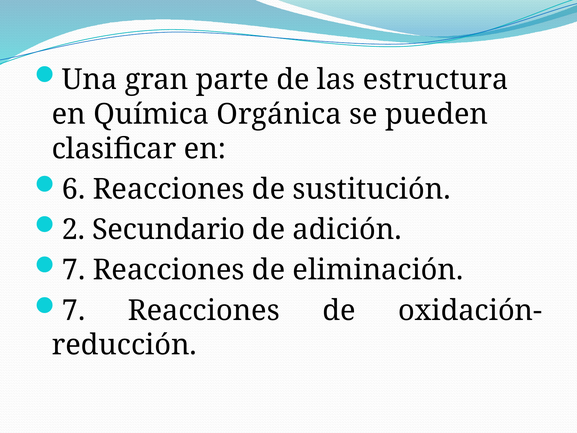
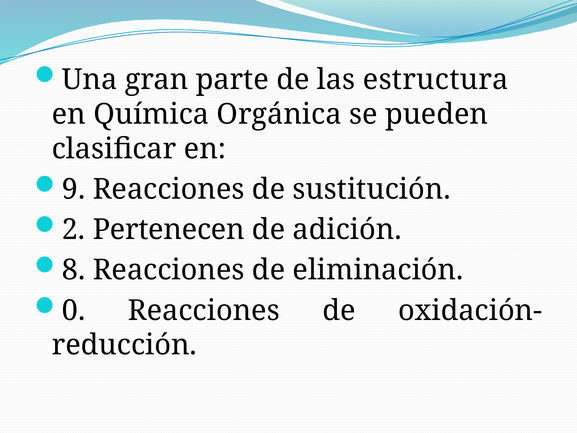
6: 6 -> 9
Secundario: Secundario -> Pertenecen
7 at (74, 270): 7 -> 8
7 at (74, 310): 7 -> 0
